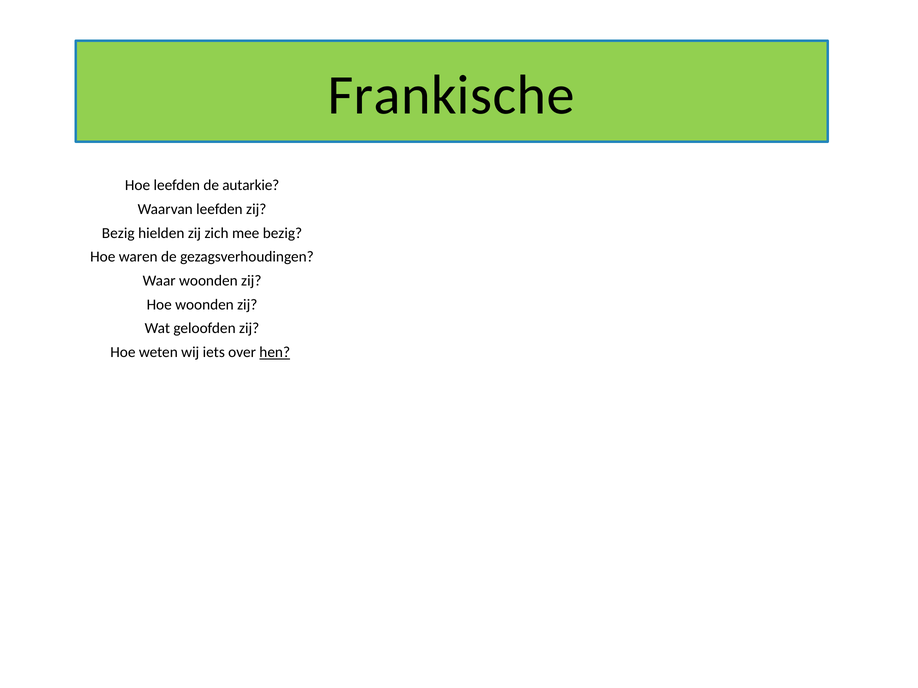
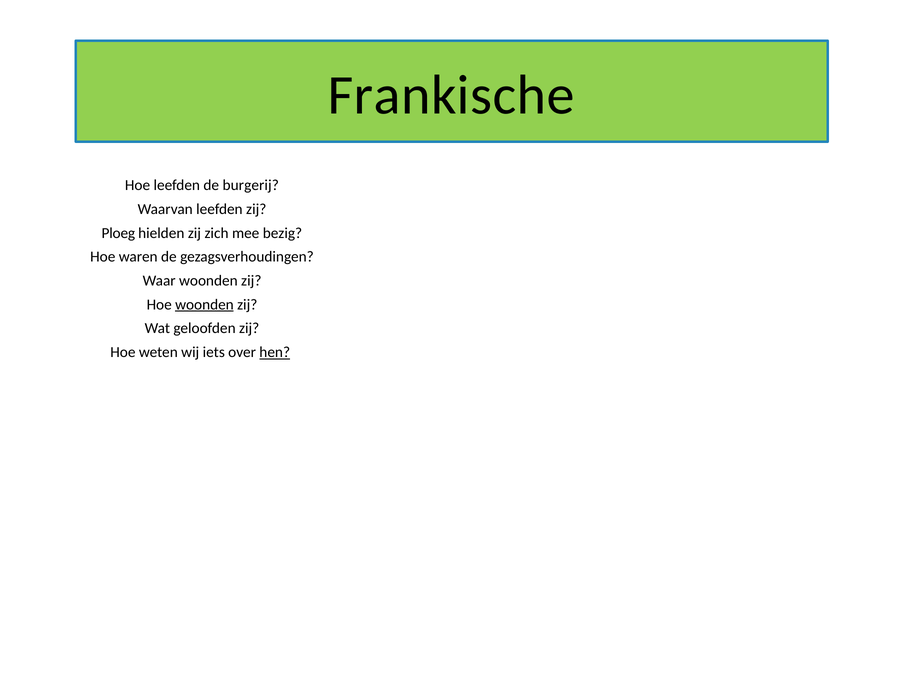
autarkie: autarkie -> burgerij
Bezig at (118, 233): Bezig -> Ploeg
woonden at (204, 305) underline: none -> present
